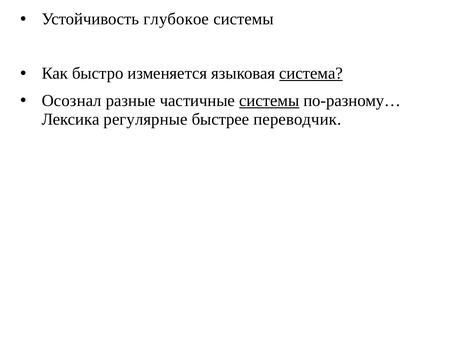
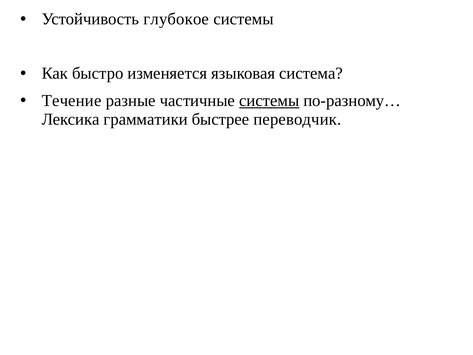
система underline: present -> none
Осознал: Осознал -> Течение
регулярные: регулярные -> грамматики
